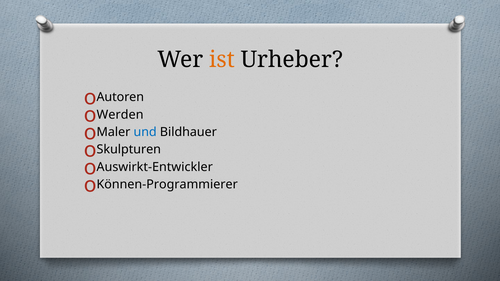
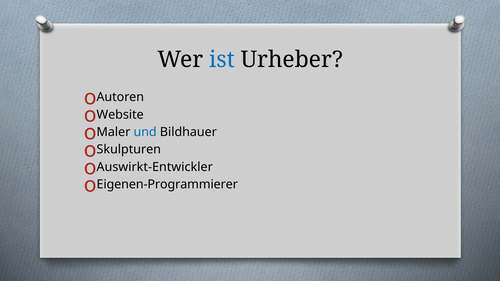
ist colour: orange -> blue
Werden: Werden -> Website
Können-Programmierer: Können-Programmierer -> Eigenen-Programmierer
